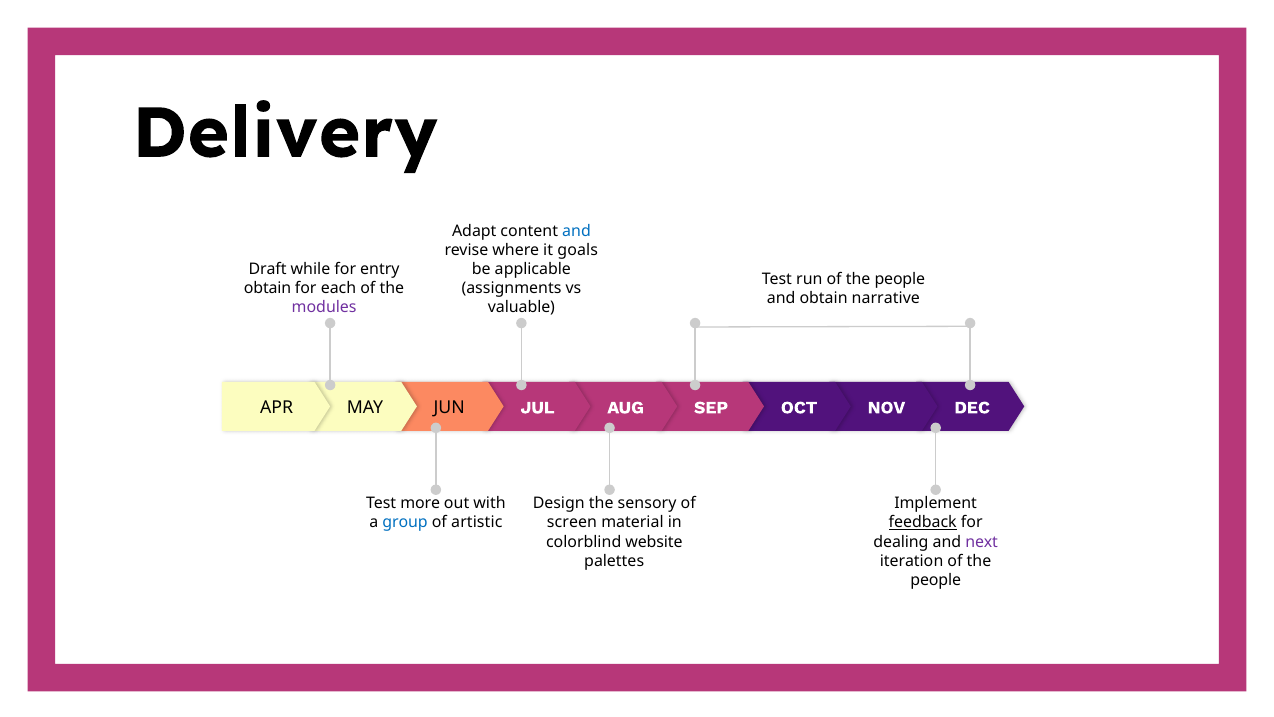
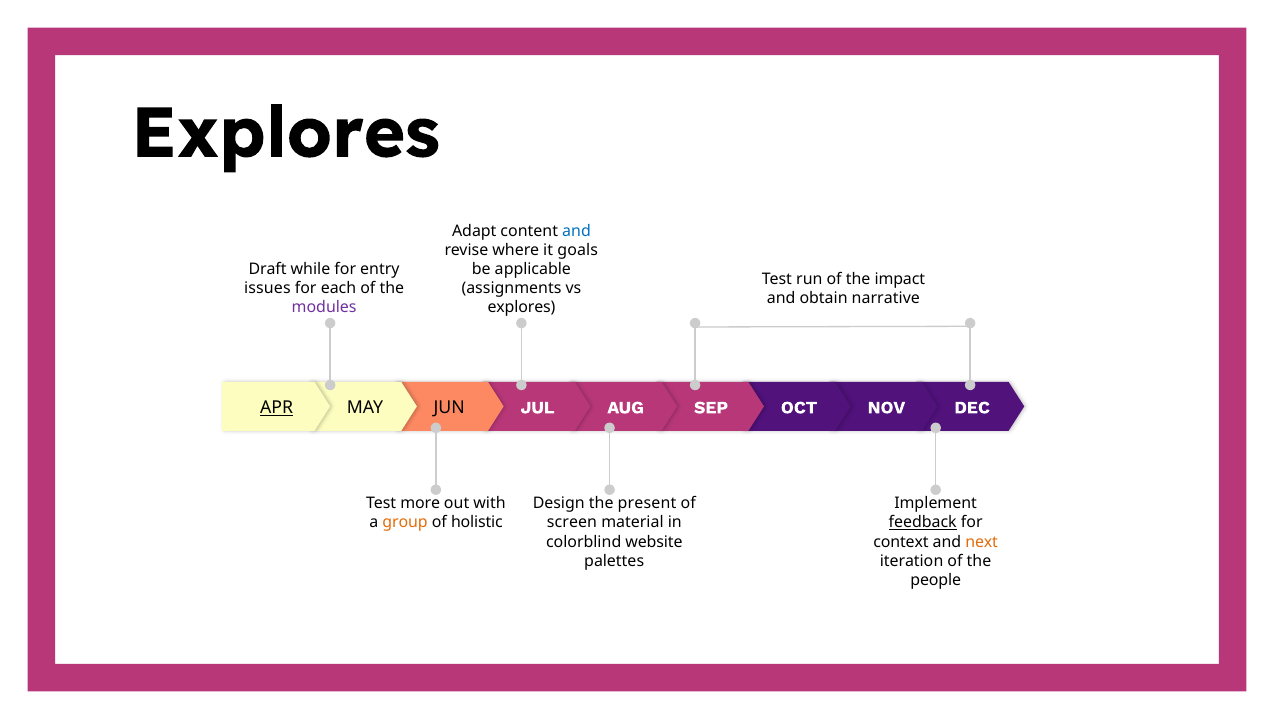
Delivery at (285, 133): Delivery -> Explores
run of the people: people -> impact
obtain at (268, 288): obtain -> issues
valuable at (521, 307): valuable -> explores
APR underline: none -> present
sensory: sensory -> present
group colour: blue -> orange
artistic: artistic -> holistic
dealing: dealing -> context
next colour: purple -> orange
